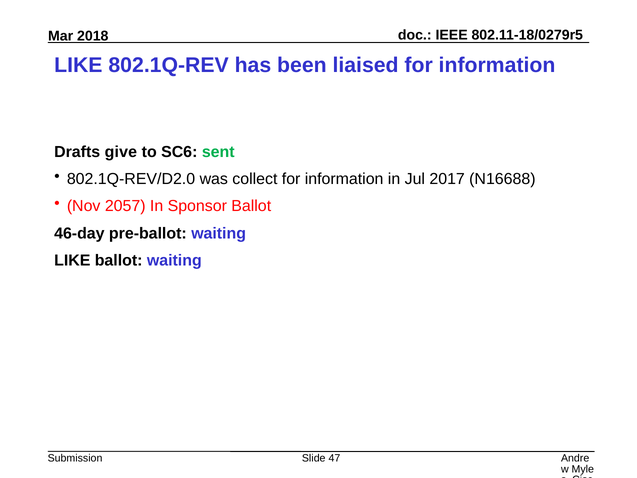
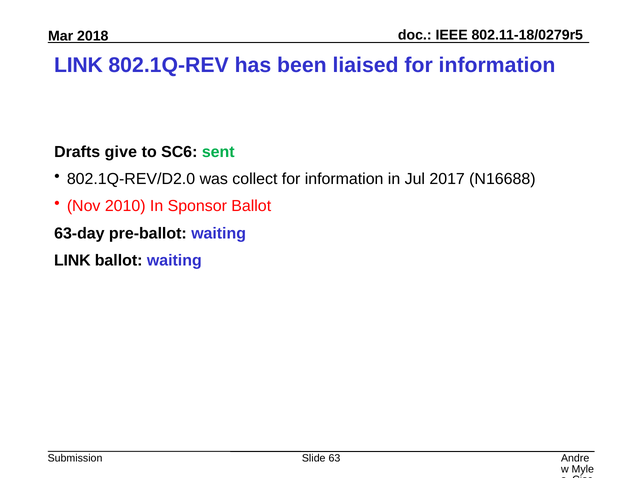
LIKE at (78, 65): LIKE -> LINK
2057: 2057 -> 2010
46-day: 46-day -> 63-day
LIKE at (72, 260): LIKE -> LINK
47: 47 -> 63
